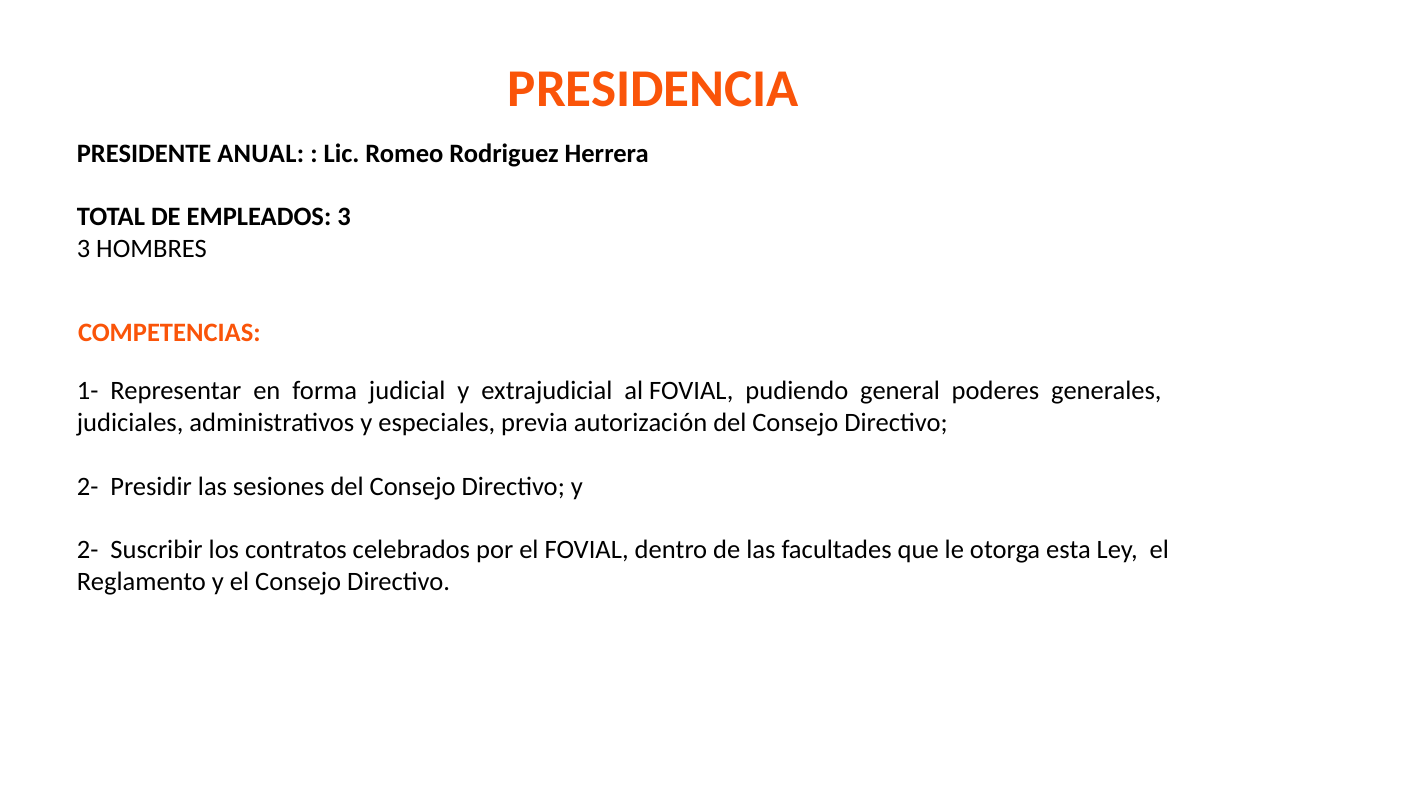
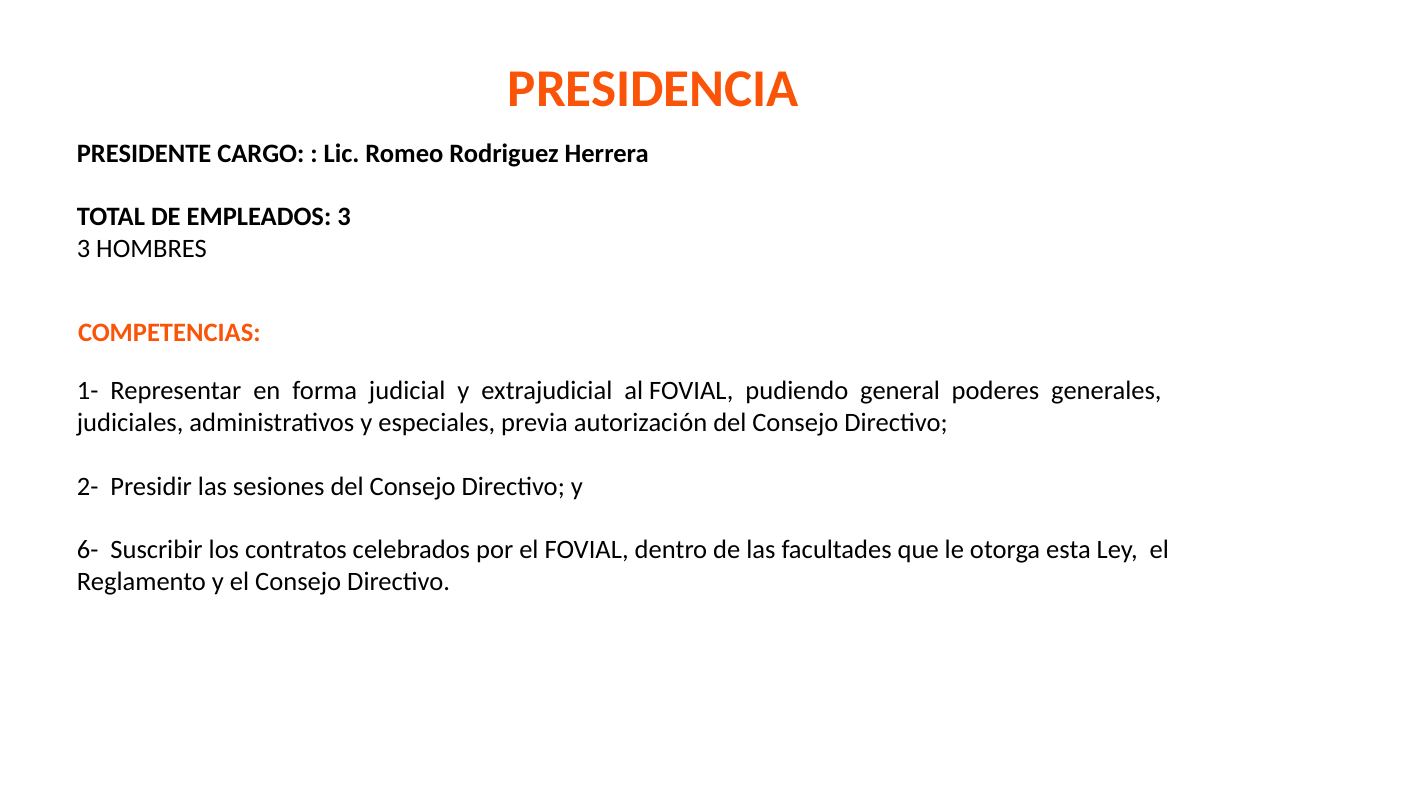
ANUAL: ANUAL -> CARGO
2- at (88, 551): 2- -> 6-
